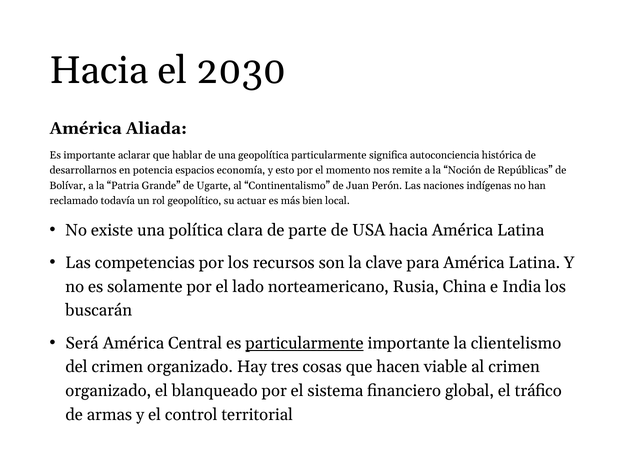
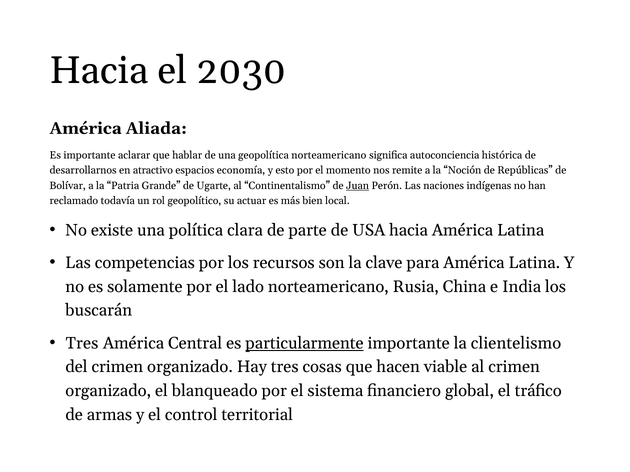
geopolítica particularmente: particularmente -> norteamericano
potencia: potencia -> atractivo
Juan underline: none -> present
Será at (82, 343): Será -> Tres
